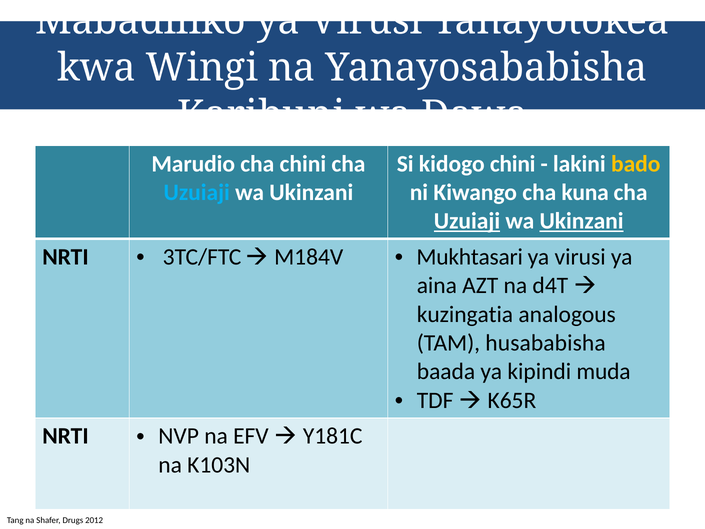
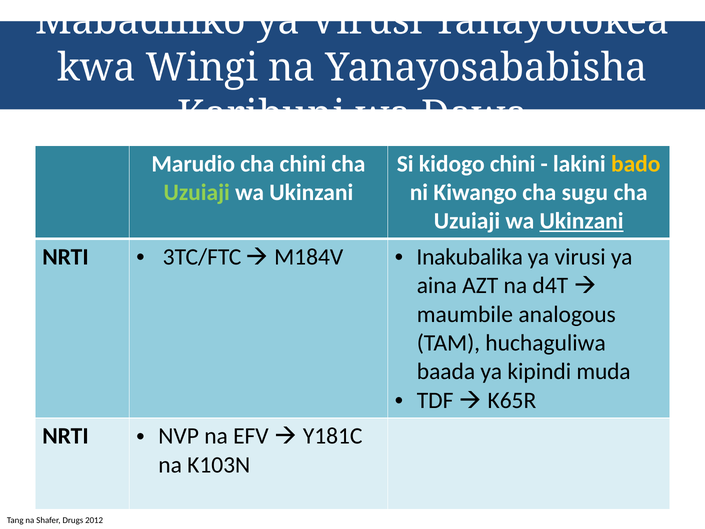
Uzuiaji at (197, 192) colour: light blue -> light green
kuna: kuna -> sugu
Uzuiaji at (467, 221) underline: present -> none
Mukhtasari: Mukhtasari -> Inakubalika
kuzingatia: kuzingatia -> maumbile
husababisha: husababisha -> huchaguliwa
